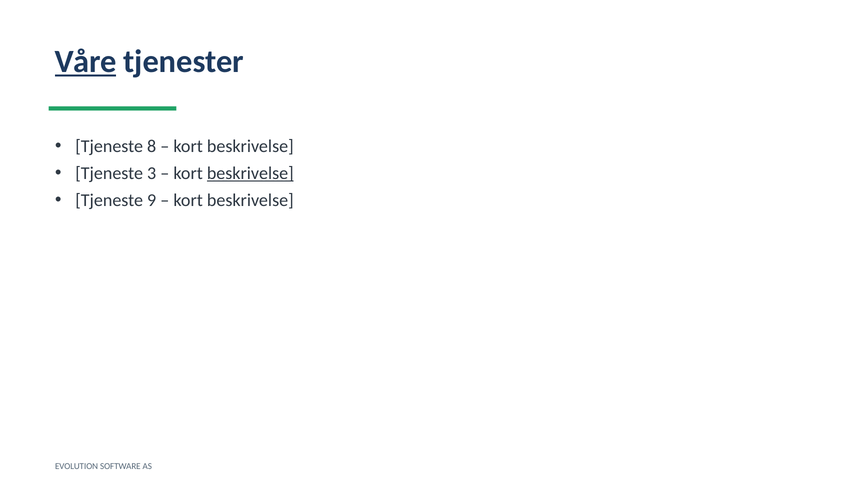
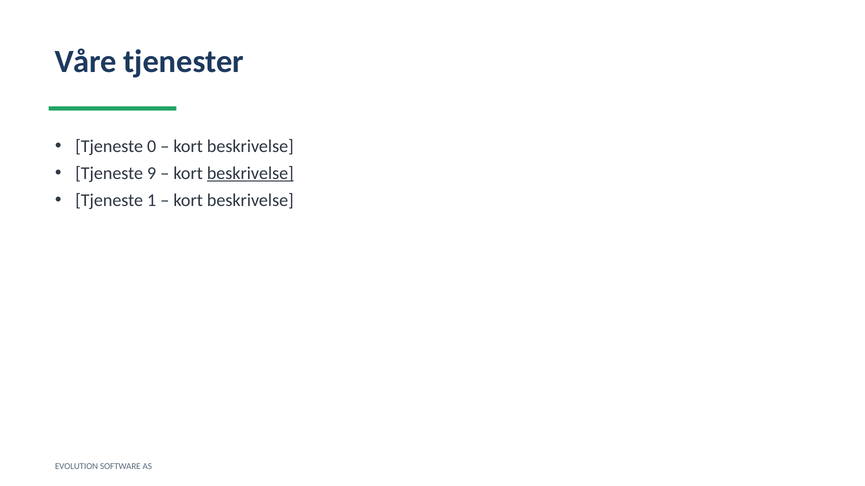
Våre underline: present -> none
8: 8 -> 0
3: 3 -> 9
9: 9 -> 1
